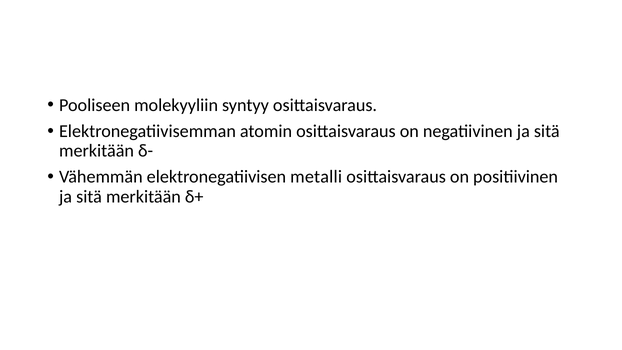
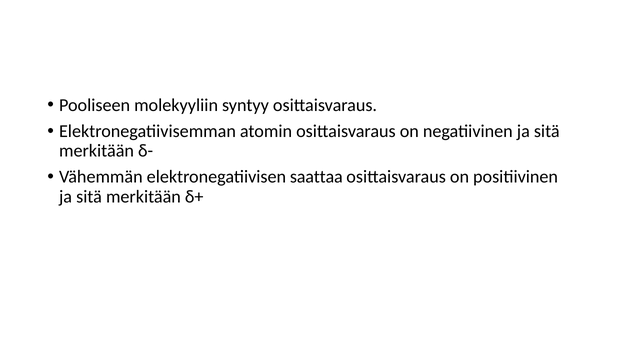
metalli: metalli -> saattaa
